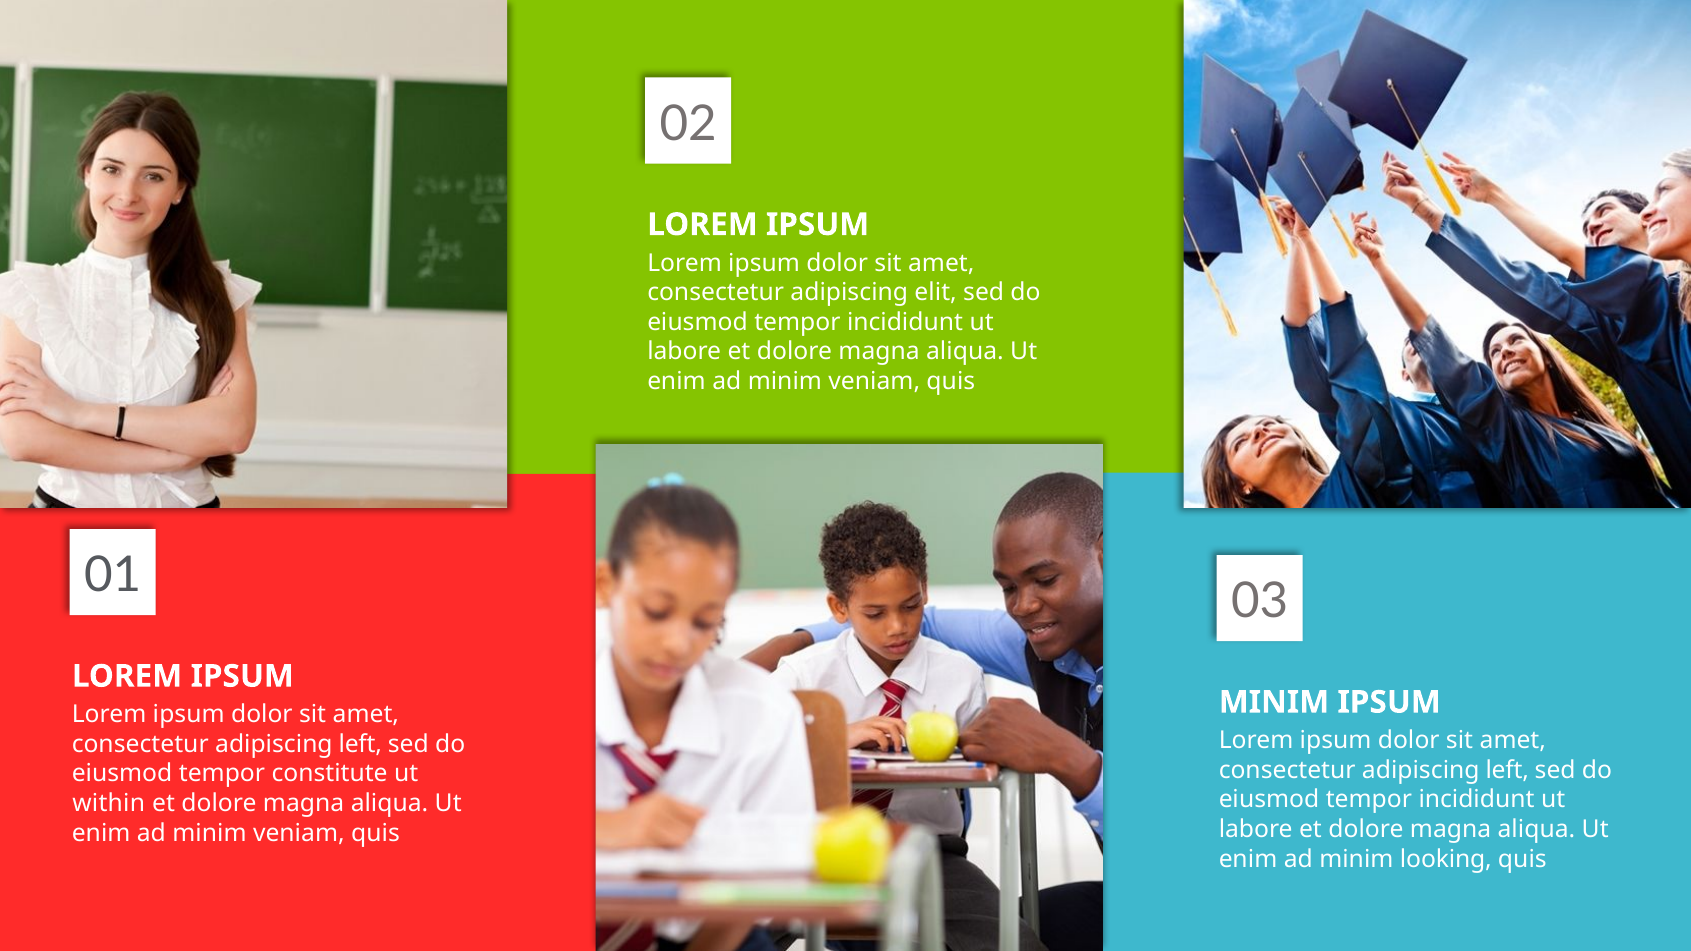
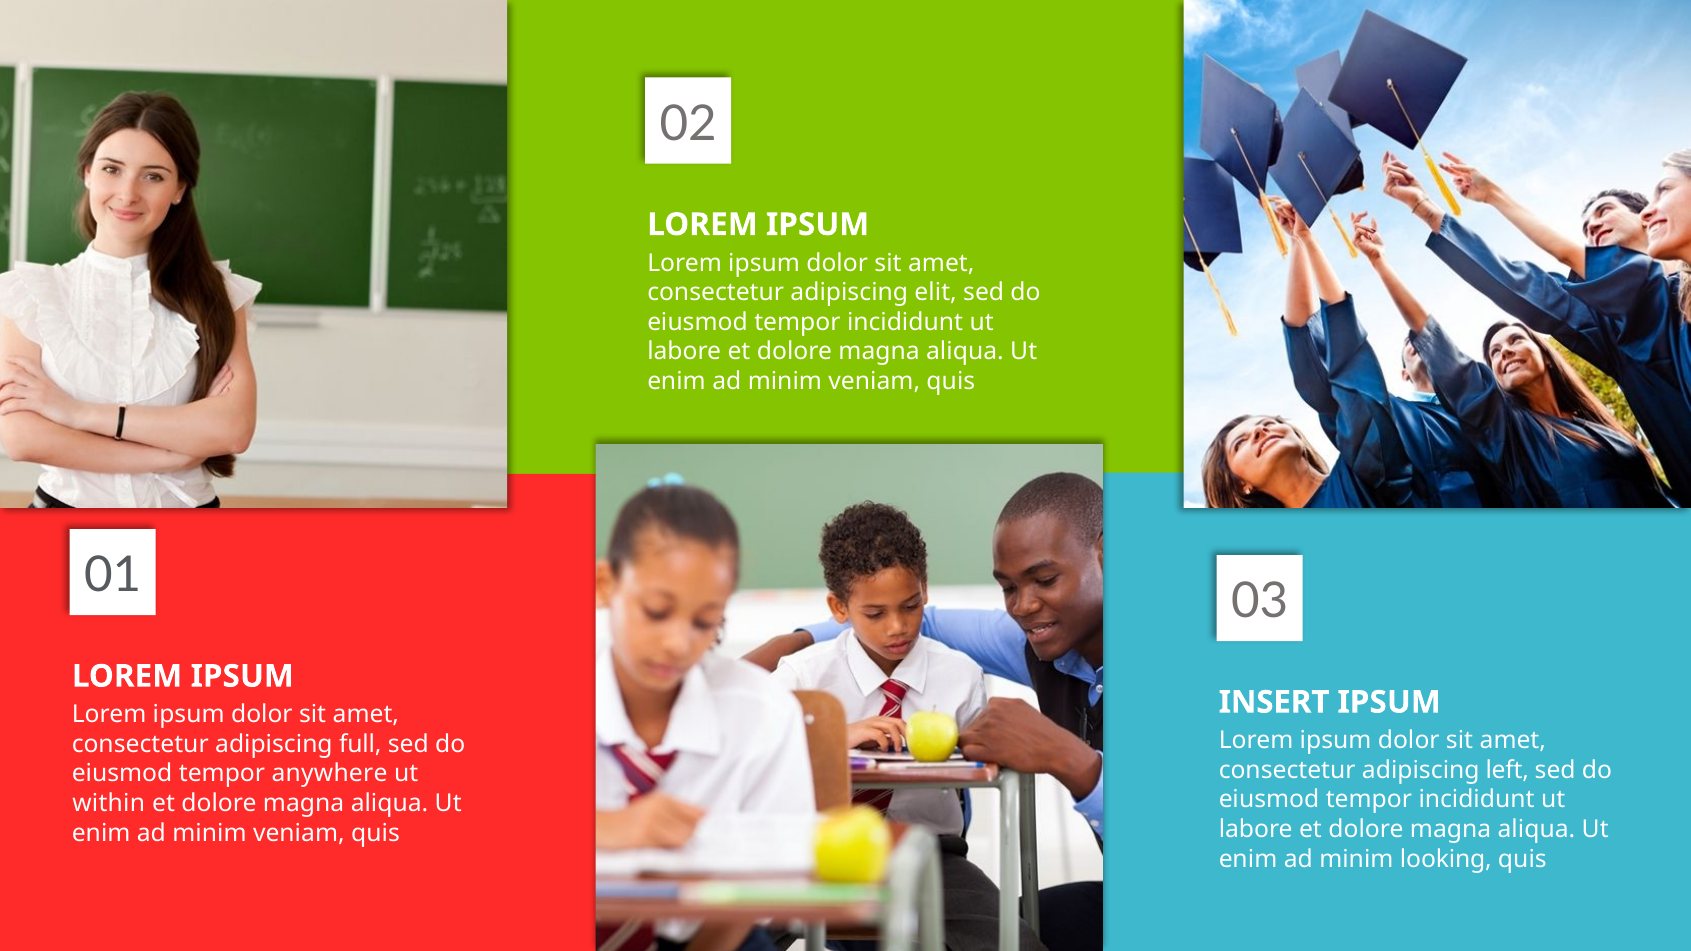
MINIM at (1274, 702): MINIM -> INSERT
left at (360, 744): left -> full
constitute: constitute -> anywhere
